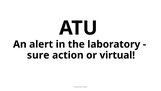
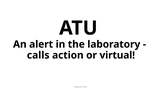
sure: sure -> calls
